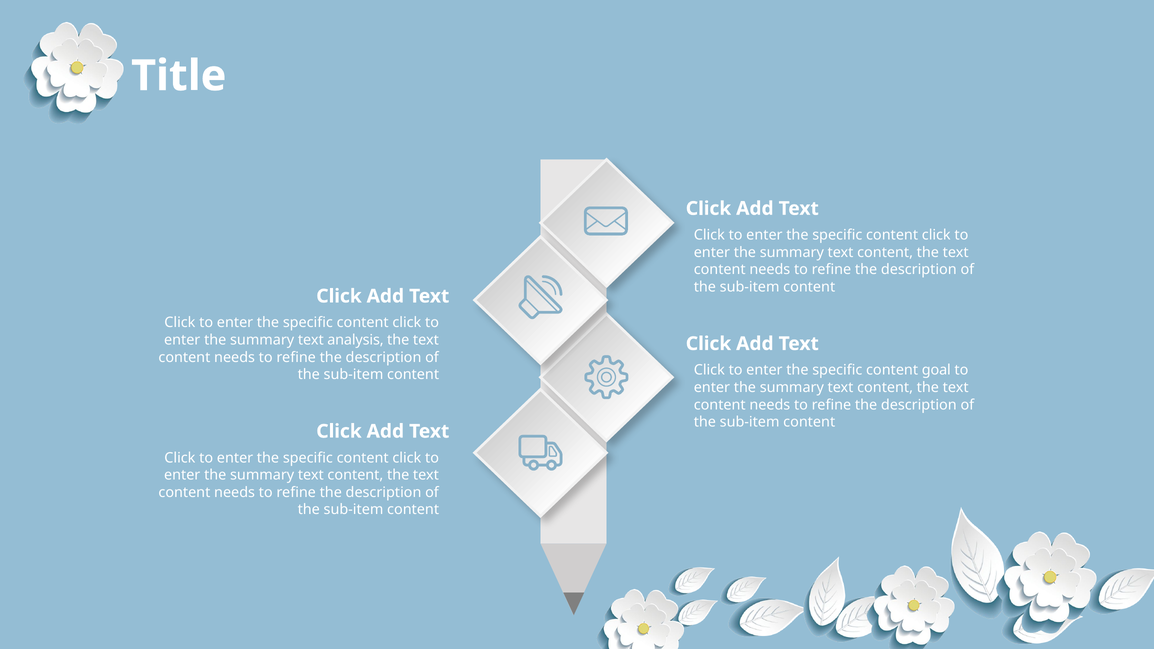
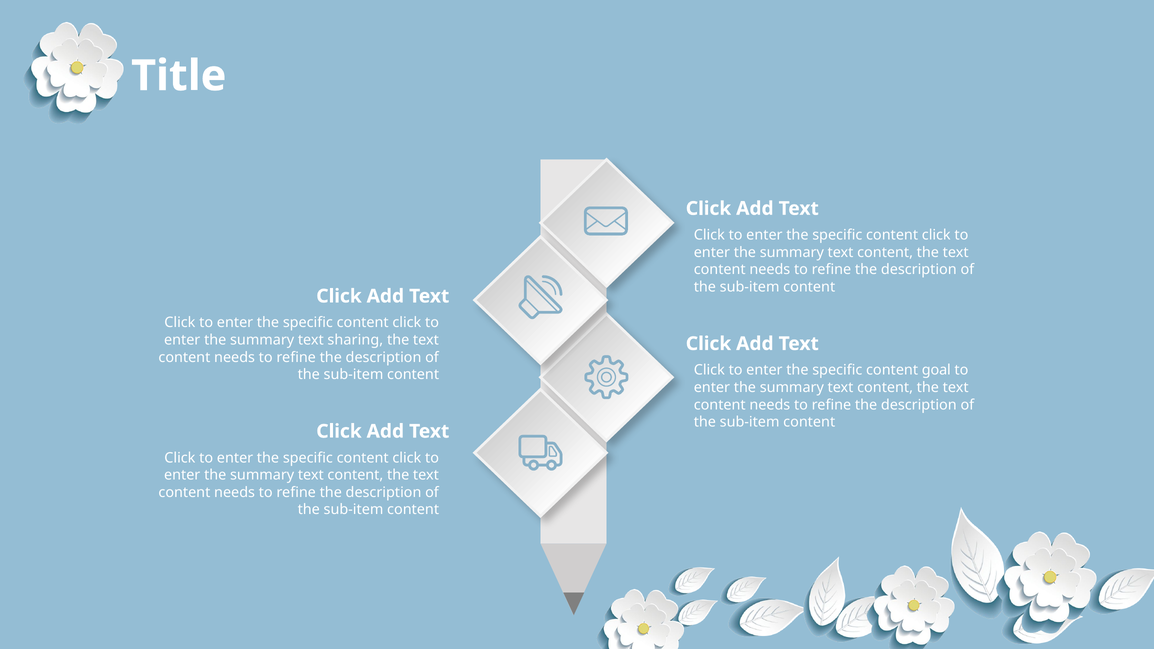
analysis: analysis -> sharing
